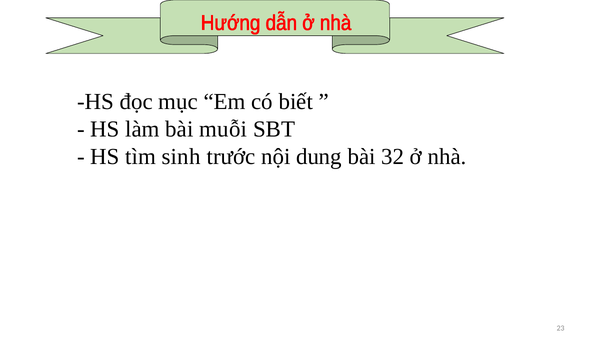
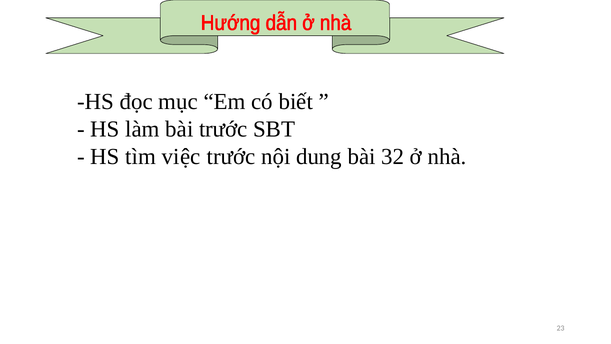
bài muỗi: muỗi -> trước
sinh: sinh -> việc
